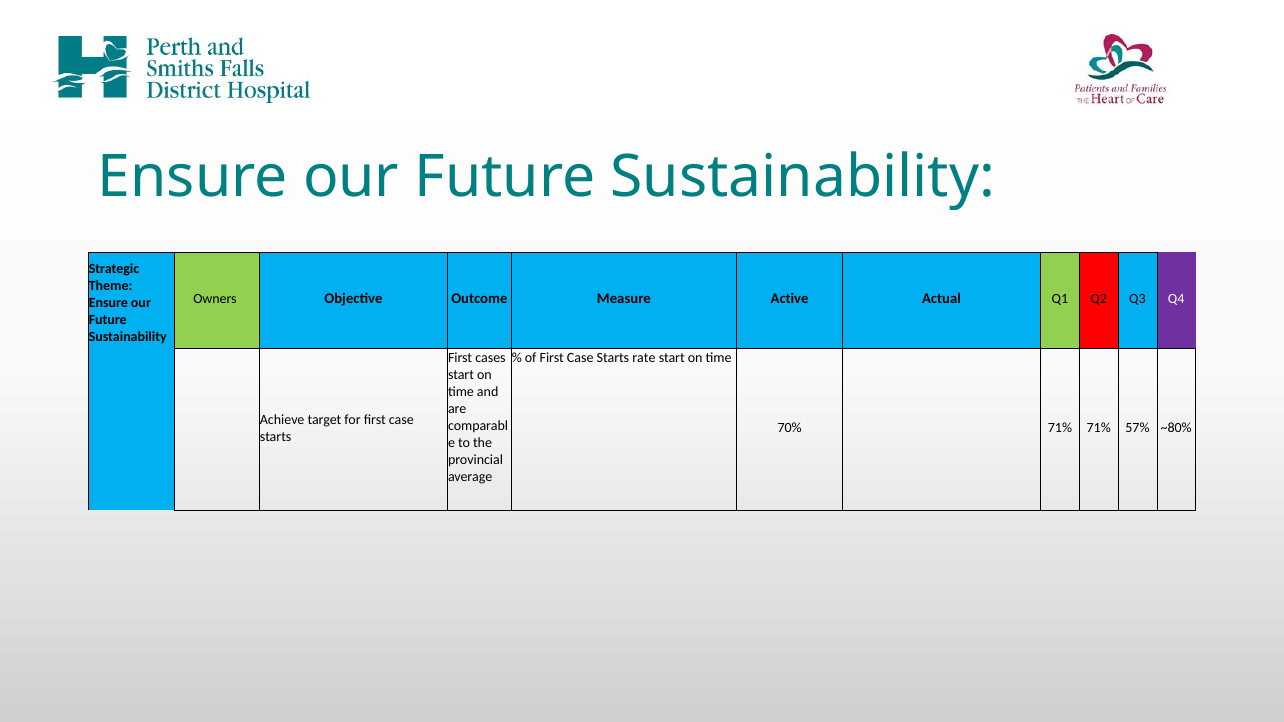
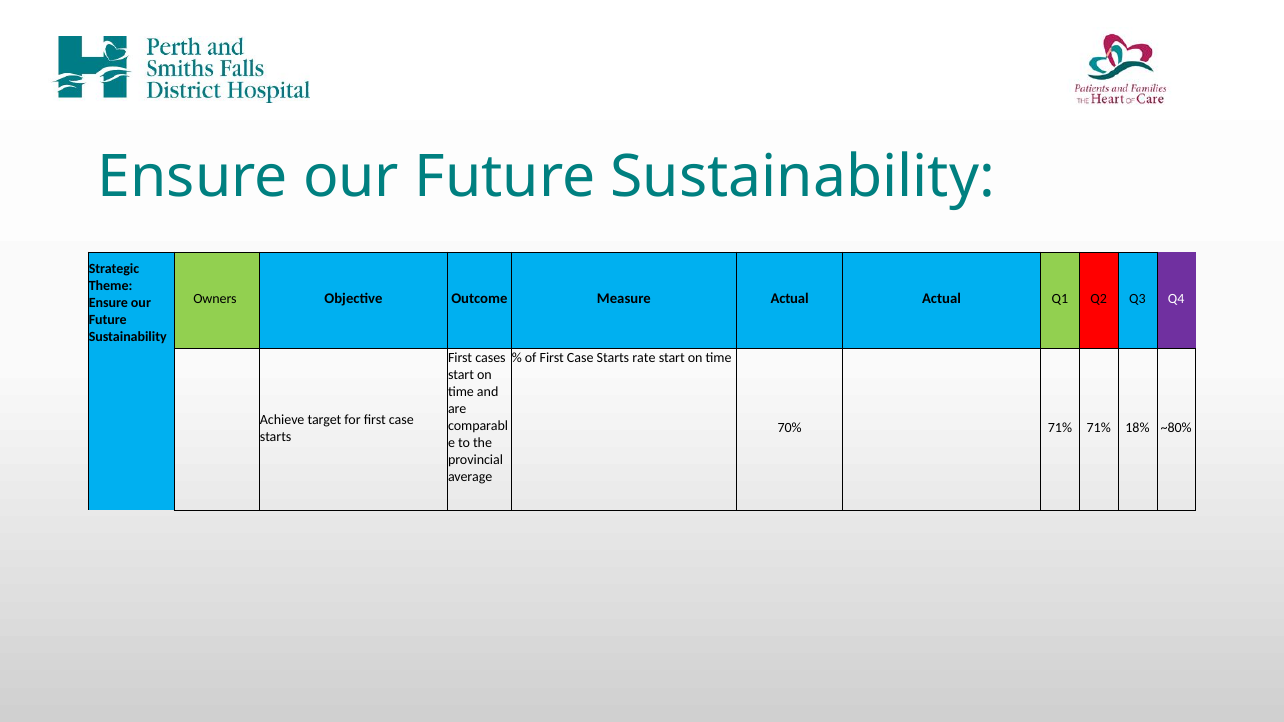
Measure Active: Active -> Actual
57%: 57% -> 18%
